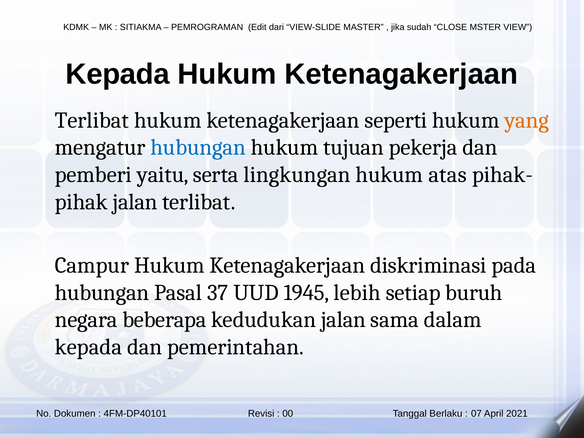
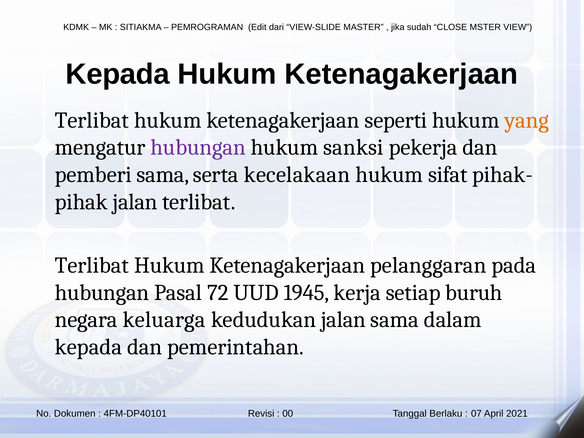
hubungan at (198, 147) colour: blue -> purple
tujuan: tujuan -> sanksi
pemberi yaitu: yaitu -> sama
lingkungan: lingkungan -> kecelakaan
atas: atas -> sifat
Campur at (92, 265): Campur -> Terlibat
diskriminasi: diskriminasi -> pelanggaran
37: 37 -> 72
lebih: lebih -> kerja
beberapa: beberapa -> keluarga
